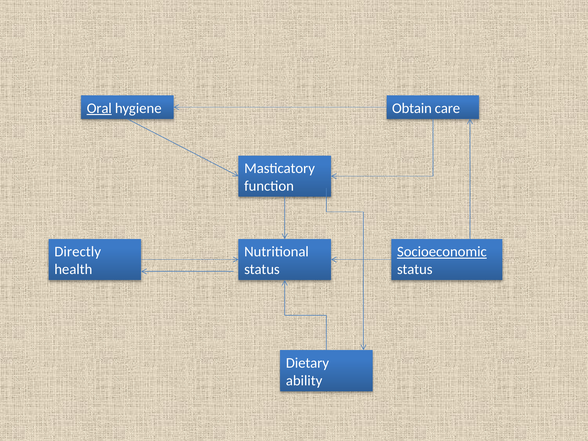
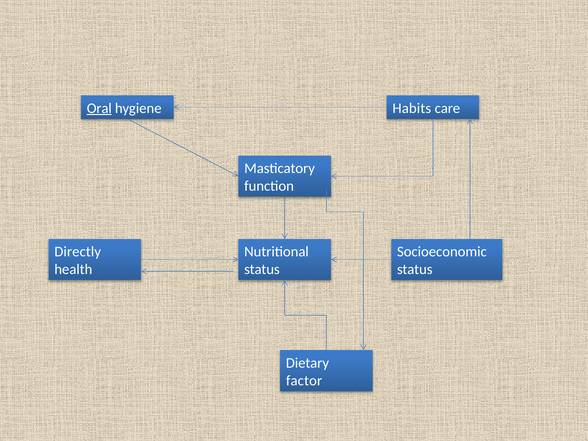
Obtain: Obtain -> Habits
Socioeconomic underline: present -> none
ability: ability -> factor
